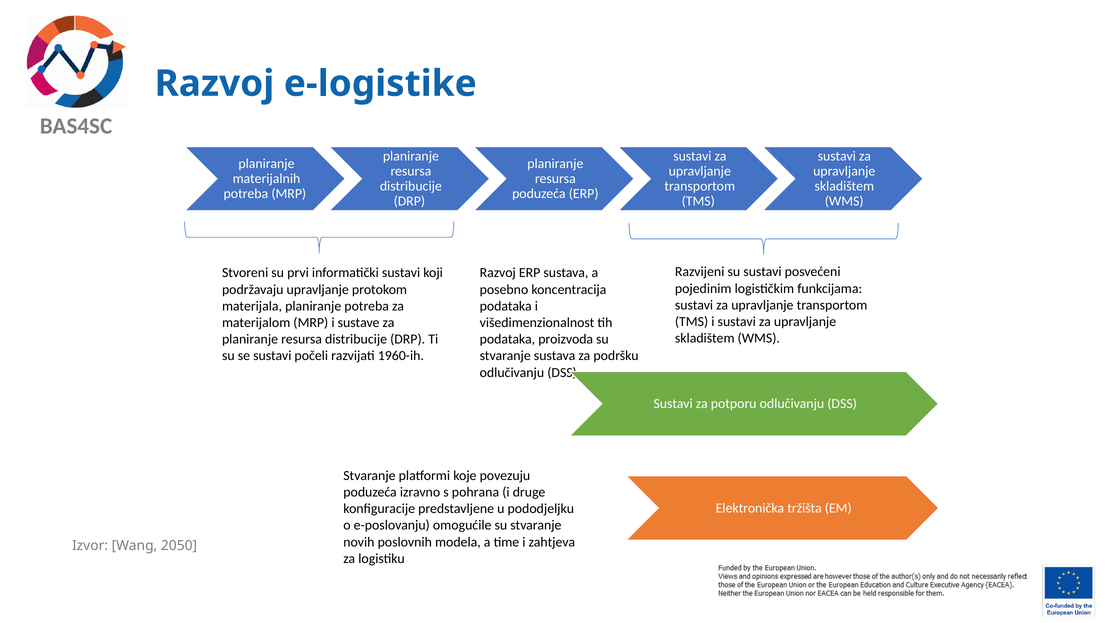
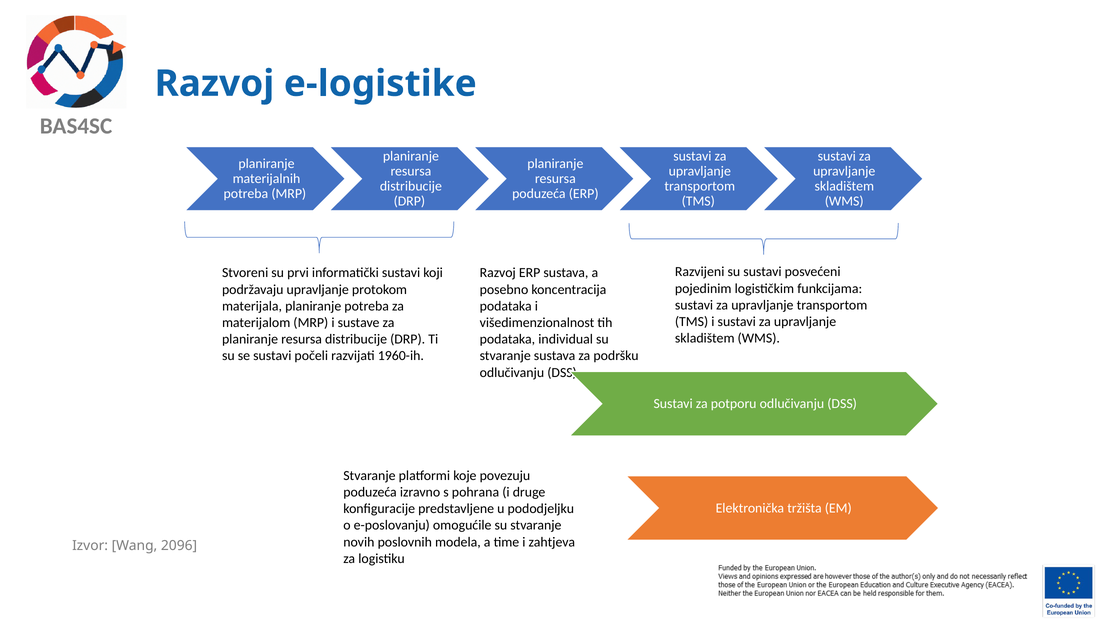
proizvoda: proizvoda -> individual
2050: 2050 -> 2096
